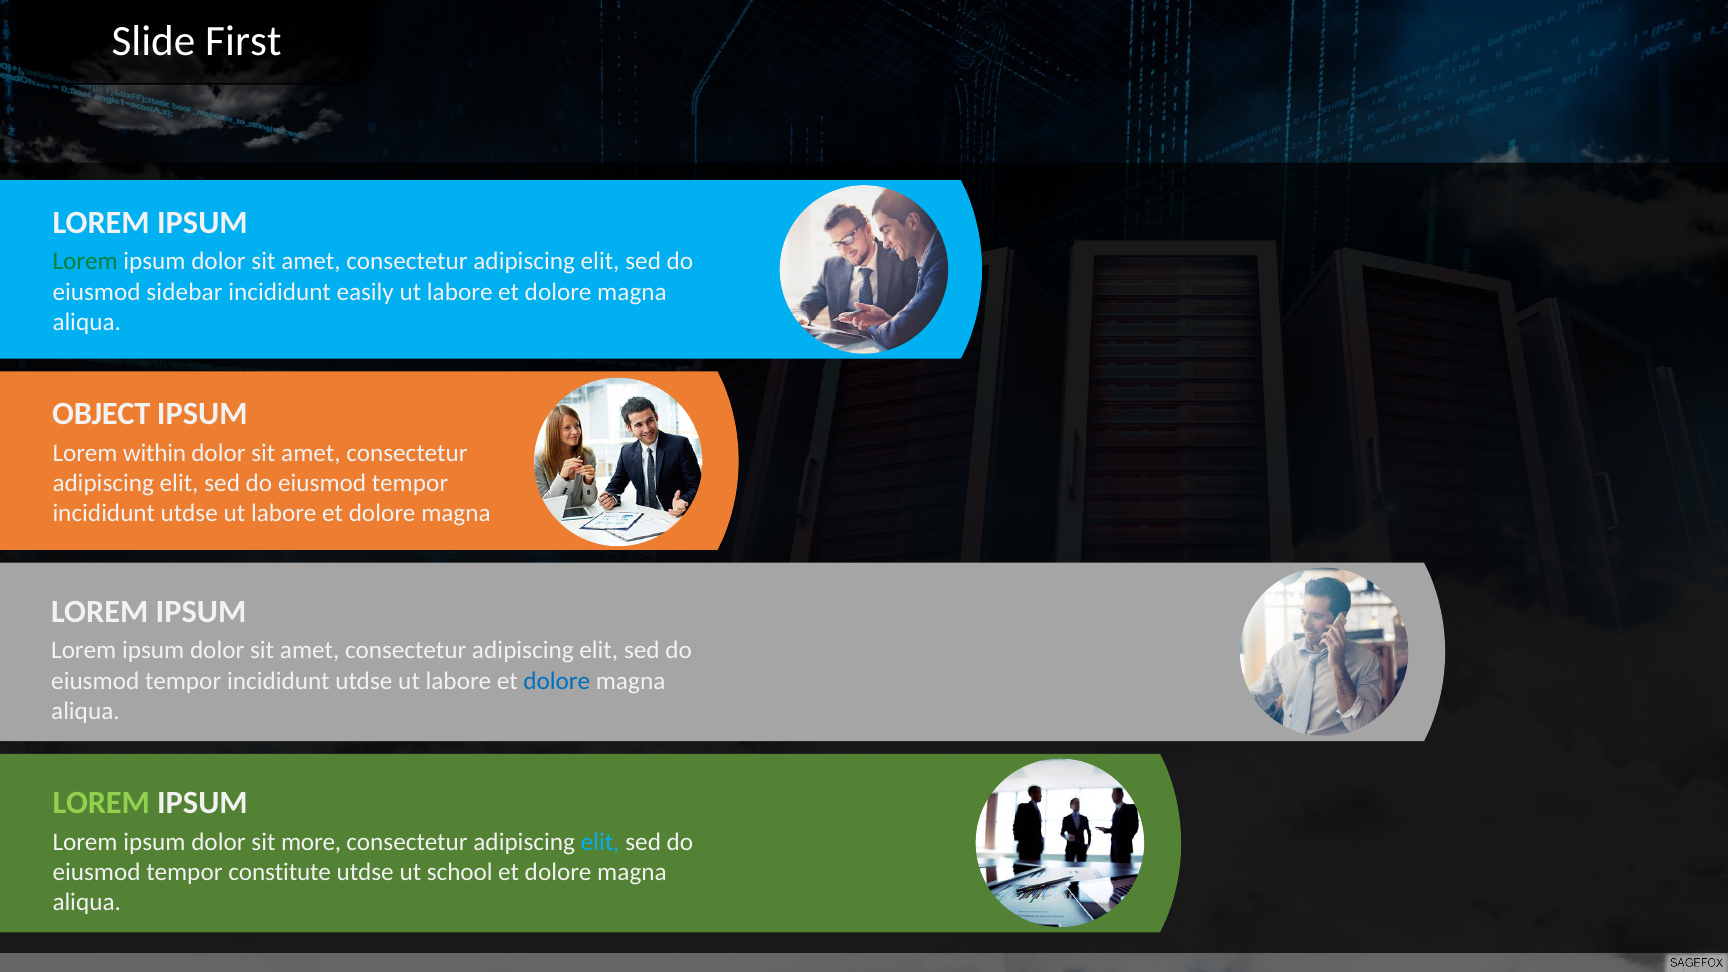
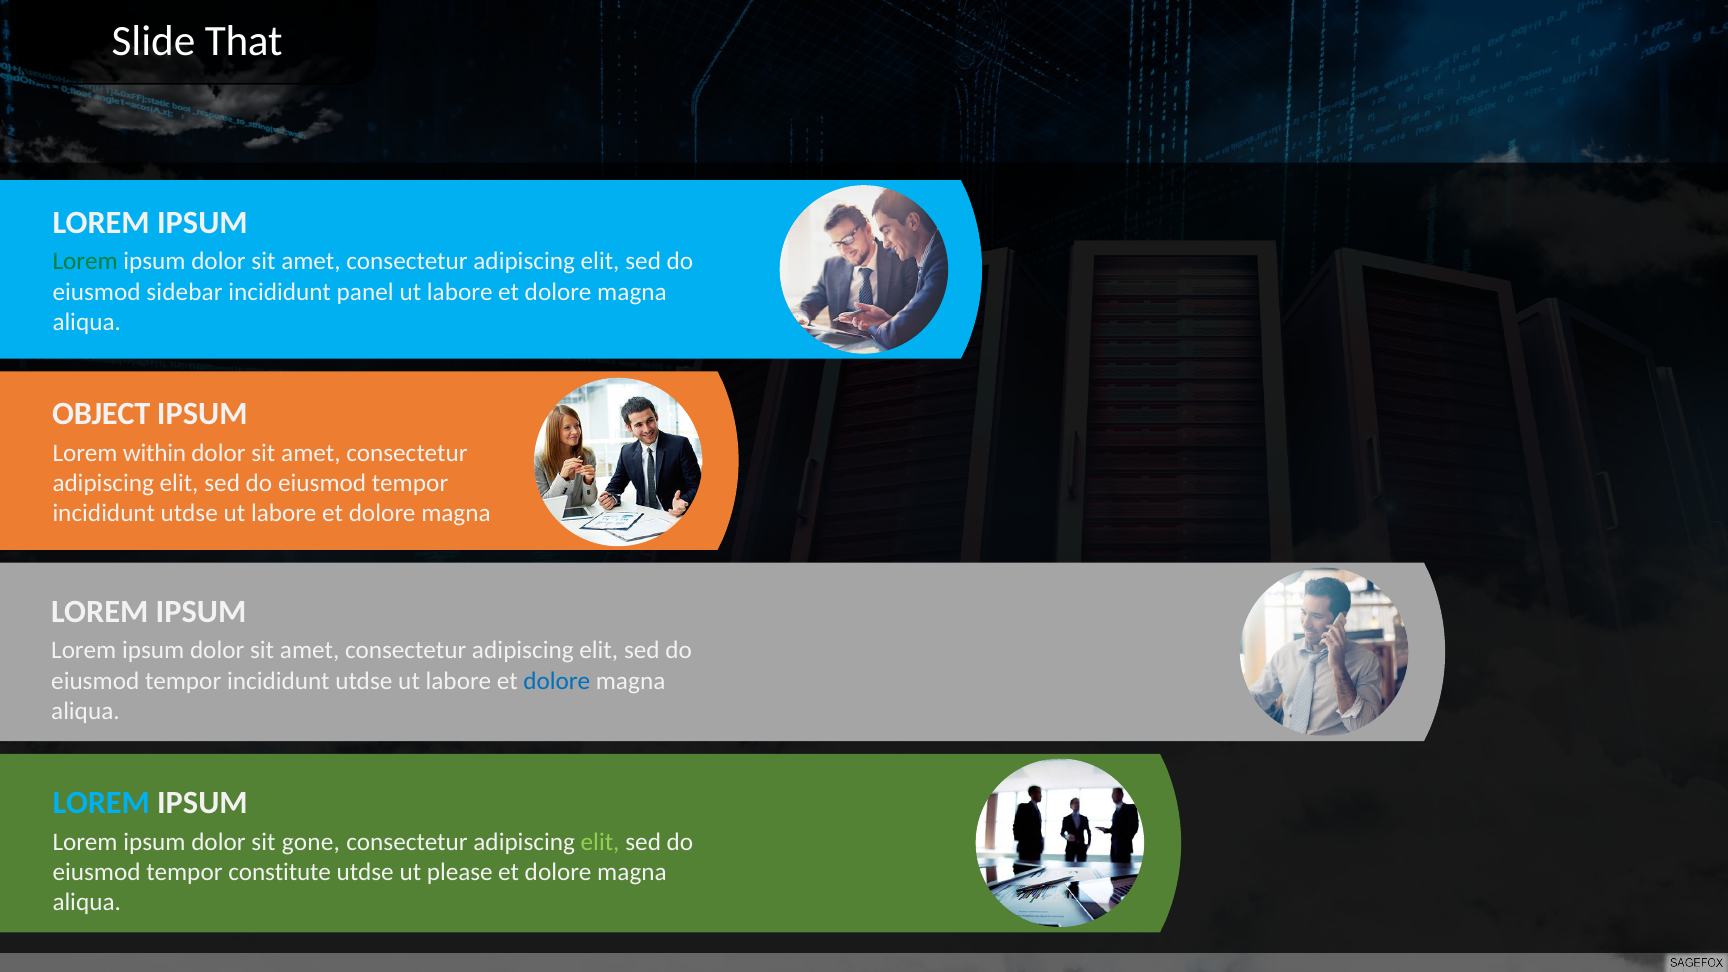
First: First -> That
easily: easily -> panel
LOREM at (101, 803) colour: light green -> light blue
more: more -> gone
elit at (600, 842) colour: light blue -> light green
school: school -> please
